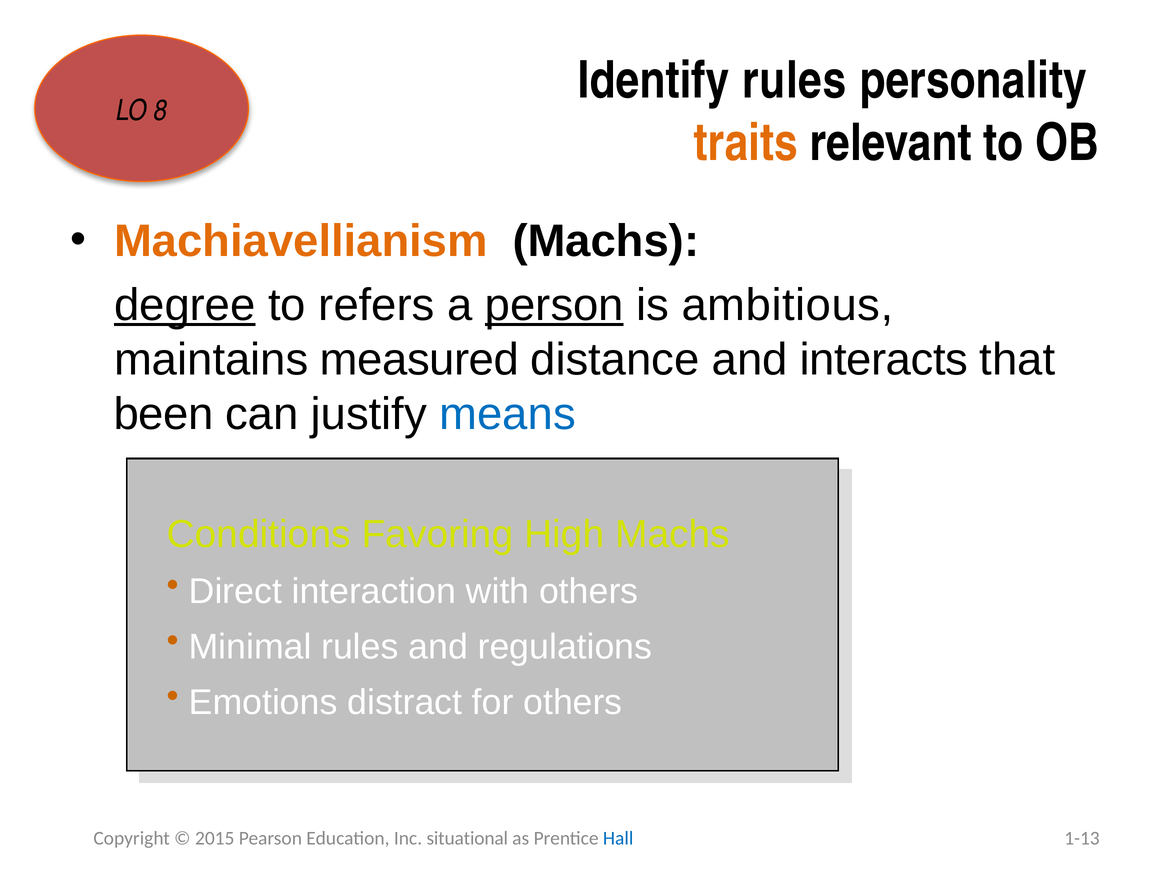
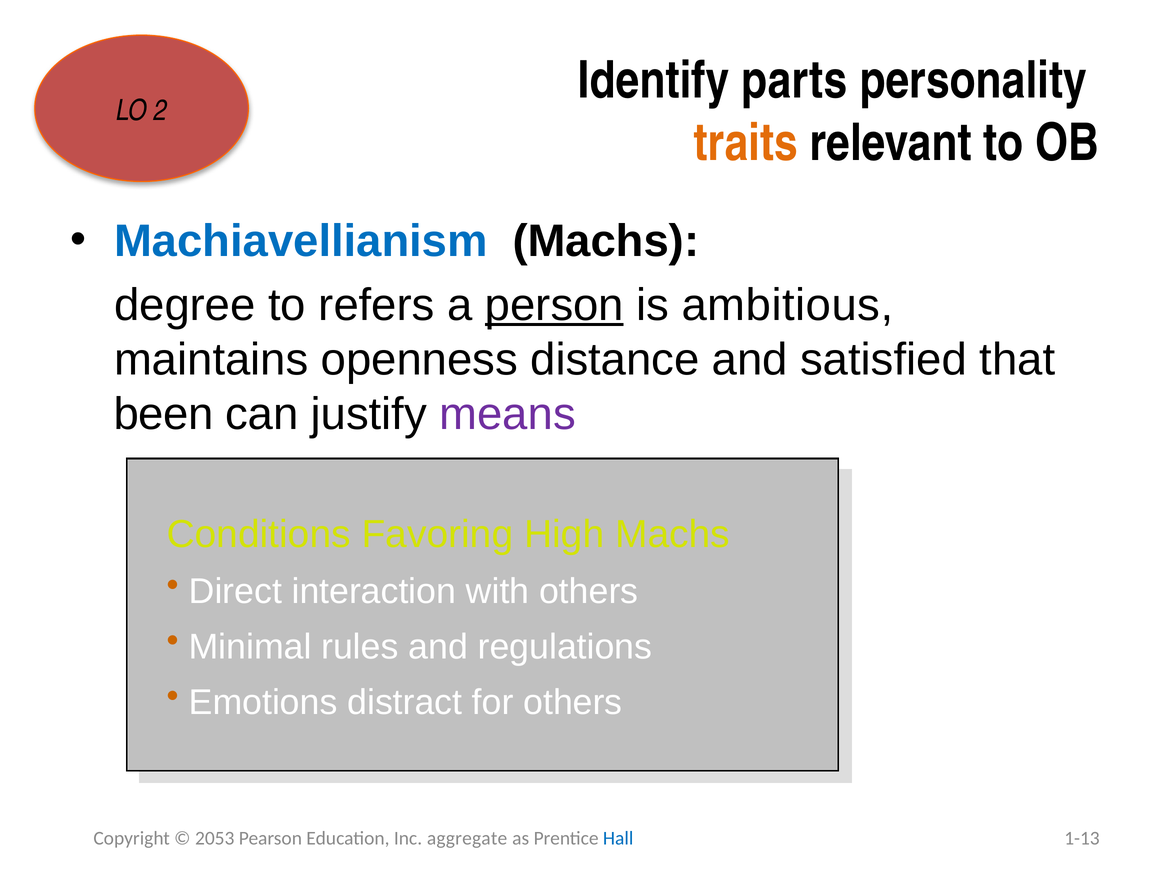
Identify rules: rules -> parts
8: 8 -> 2
Machiavellianism colour: orange -> blue
degree underline: present -> none
measured: measured -> openness
interacts: interacts -> satisfied
means colour: blue -> purple
2015: 2015 -> 2053
situational: situational -> aggregate
